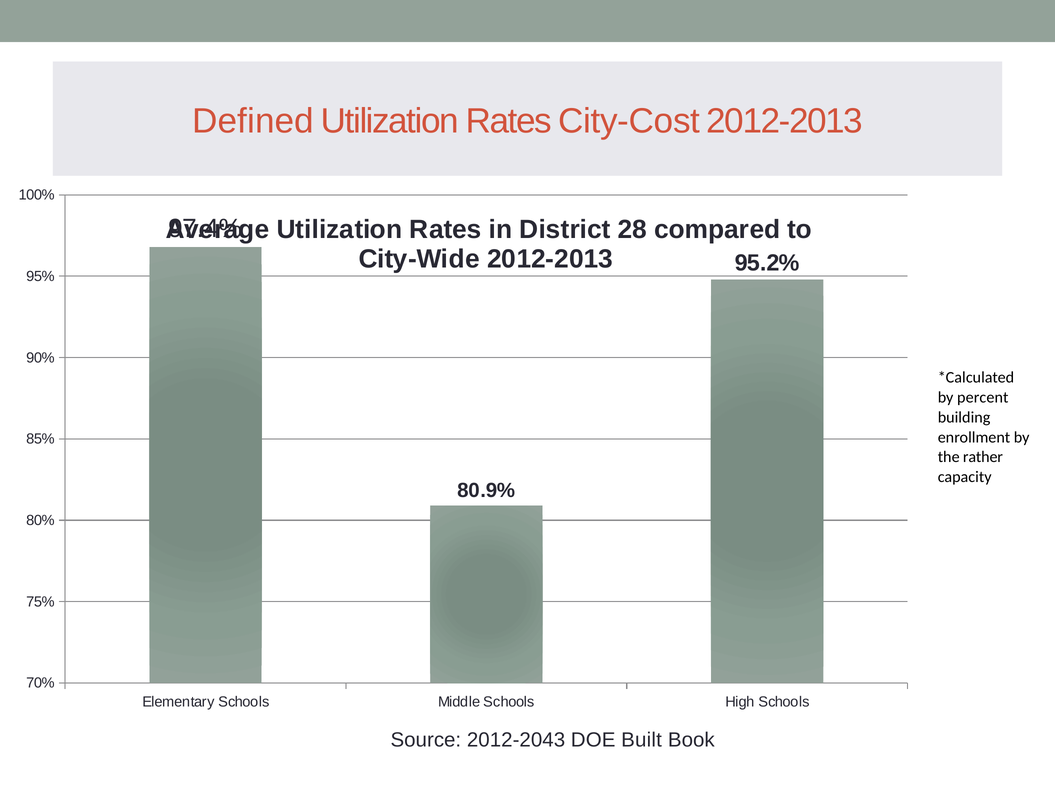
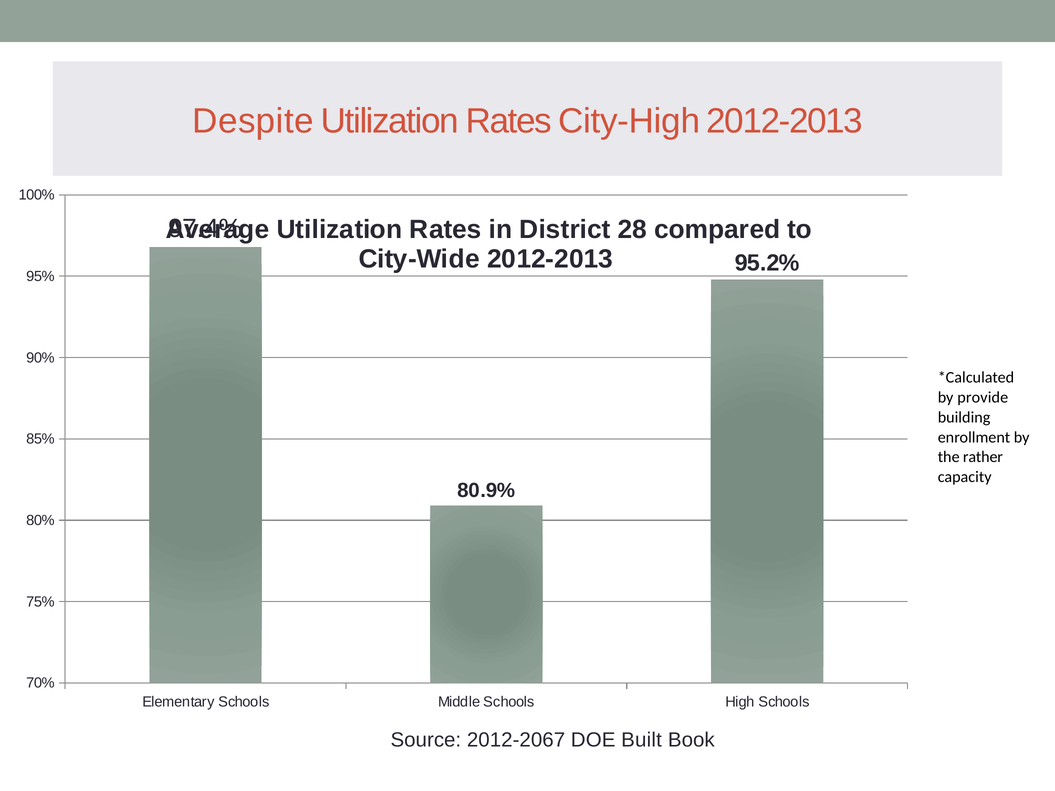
Defined: Defined -> Despite
City-Cost: City-Cost -> City-High
percent: percent -> provide
2012-2043: 2012-2043 -> 2012-2067
